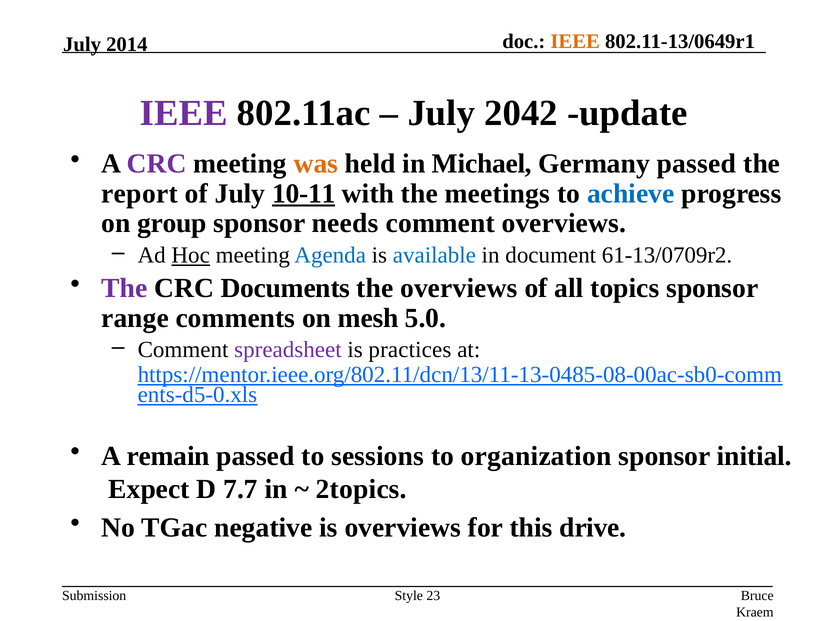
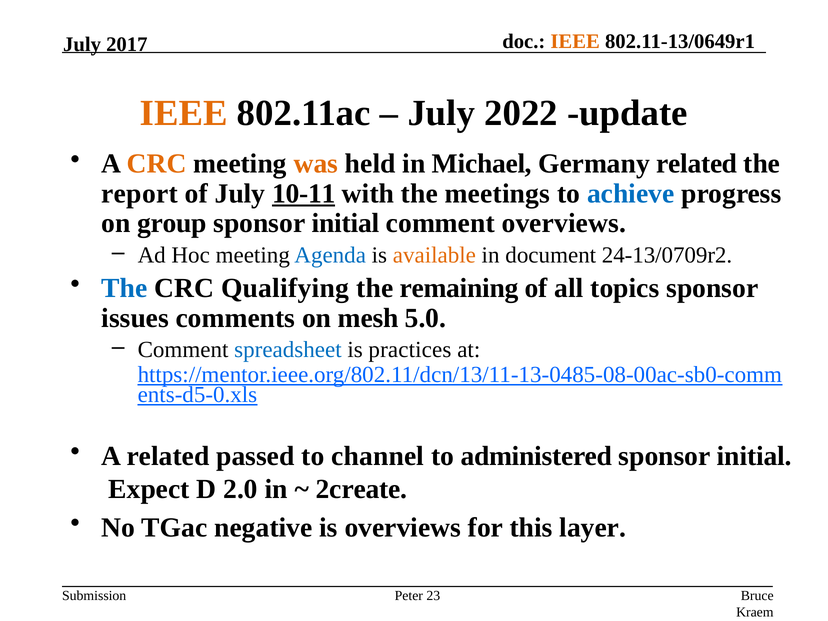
2014: 2014 -> 2017
IEEE at (184, 113) colour: purple -> orange
2042: 2042 -> 2022
CRC at (157, 164) colour: purple -> orange
Germany passed: passed -> related
needs at (345, 223): needs -> initial
Hoc underline: present -> none
available colour: blue -> orange
61-13/0709r2: 61-13/0709r2 -> 24-13/0709r2
The at (124, 288) colour: purple -> blue
Documents: Documents -> Qualifying
the overviews: overviews -> remaining
range: range -> issues
spreadsheet colour: purple -> blue
A remain: remain -> related
sessions: sessions -> channel
organization: organization -> administered
7.7: 7.7 -> 2.0
2topics: 2topics -> 2create
drive: drive -> layer
Style: Style -> Peter
